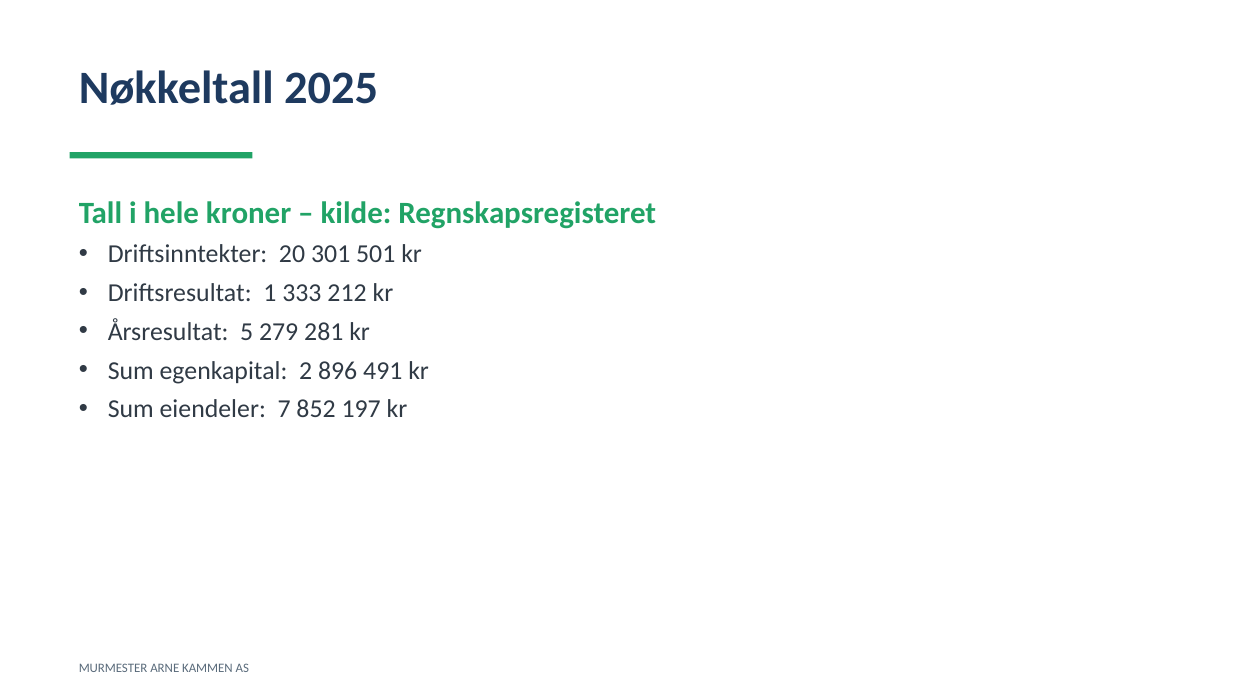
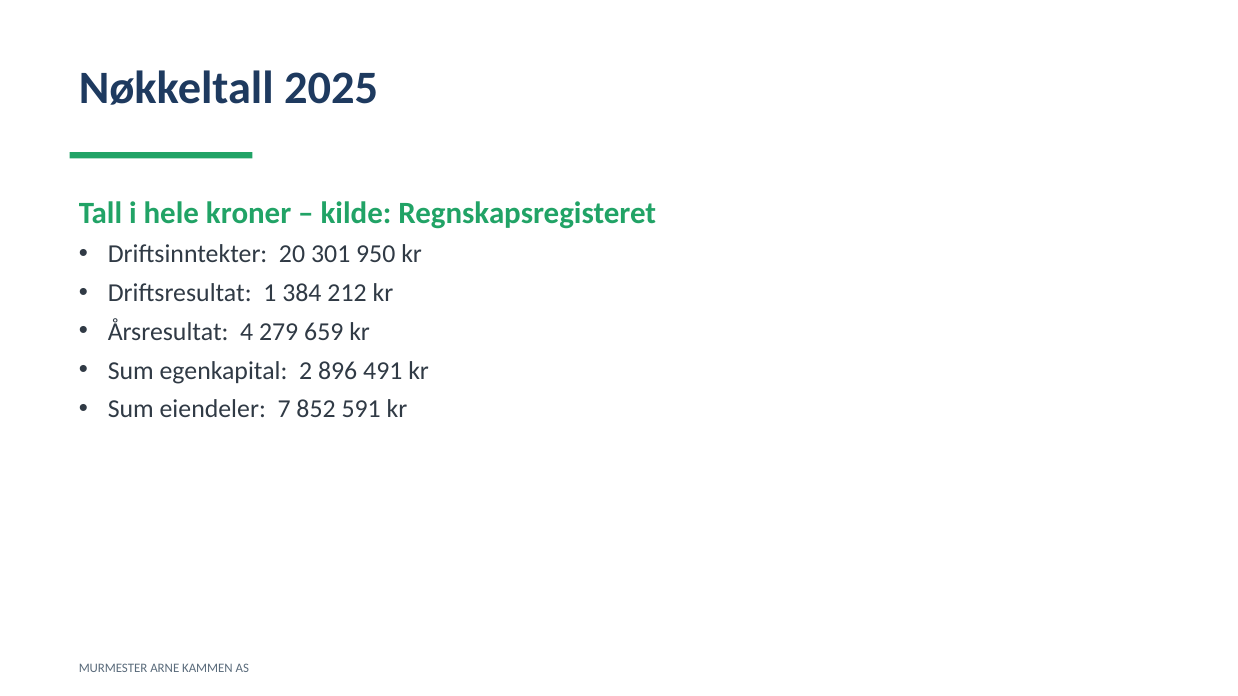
501: 501 -> 950
333: 333 -> 384
5: 5 -> 4
281: 281 -> 659
197: 197 -> 591
